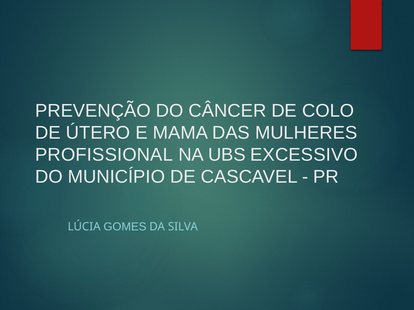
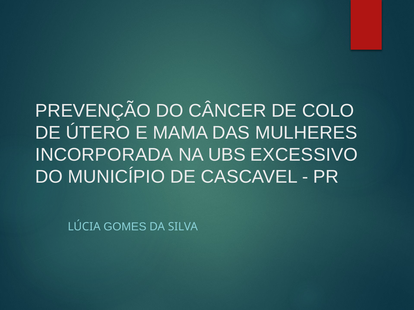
PROFISSIONAL: PROFISSIONAL -> INCORPORADA
